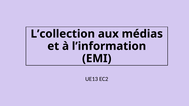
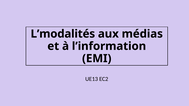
L’collection: L’collection -> L’modalités
